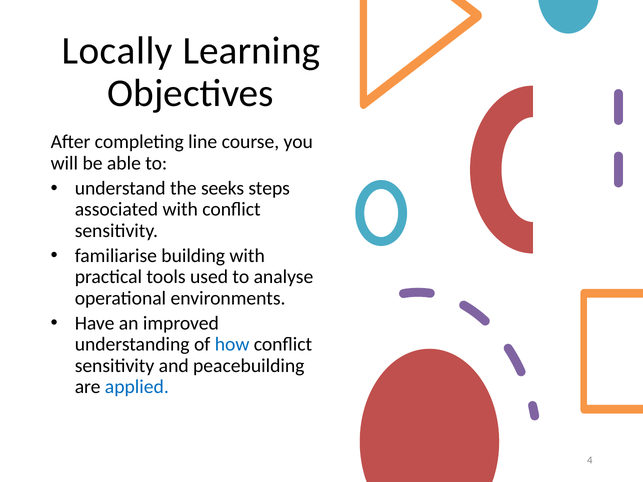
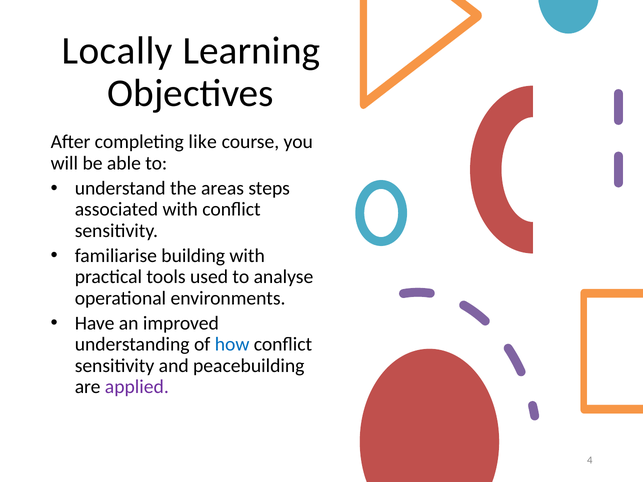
line: line -> like
seeks: seeks -> areas
applied colour: blue -> purple
